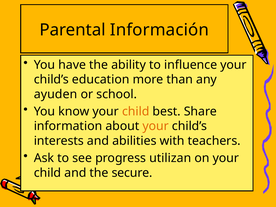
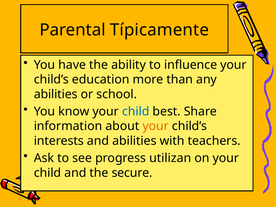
Información: Información -> Típicamente
ayuden at (56, 94): ayuden -> abilities
child at (136, 111) colour: orange -> blue
